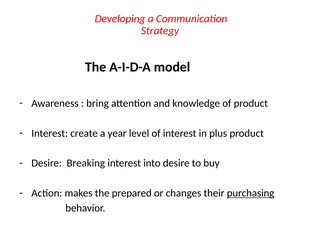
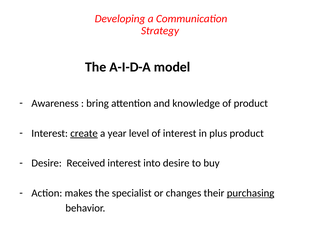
create underline: none -> present
Breaking: Breaking -> Received
prepared: prepared -> specialist
